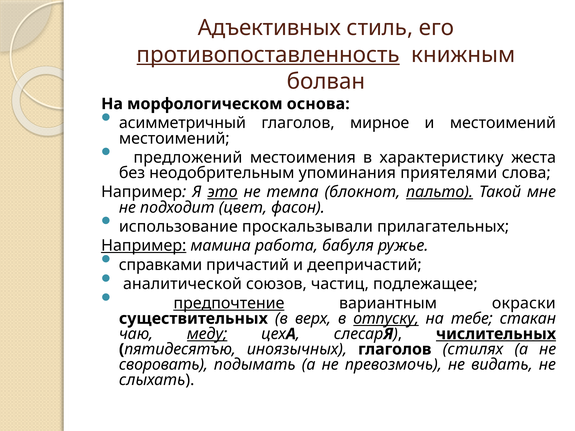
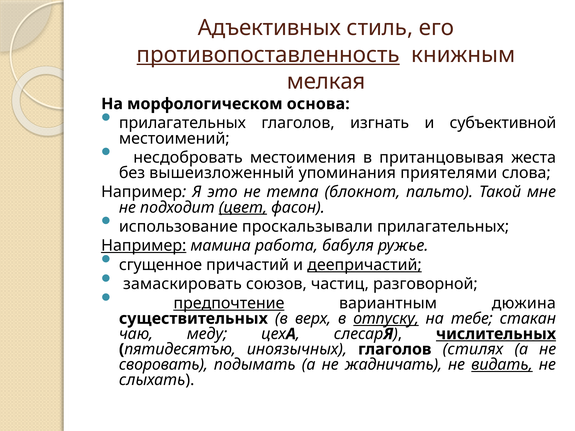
болван: болван -> мелкая
асимметричный at (182, 123): асимметричный -> прилагательных
мирное: мирное -> изгнать
и местоимений: местоимений -> субъективной
предложений: предложений -> несдобровать
характеристику: характеристику -> пританцовывая
неодобрительным: неодобрительным -> вышеизложенный
это underline: present -> none
пальто underline: present -> none
цвет underline: none -> present
справками: справками -> сгущенное
деепричастий underline: none -> present
аналитической: аналитической -> замаскировать
подлежащее: подлежащее -> разговорной
окраски: окраски -> дюжина
меду underline: present -> none
превозмочь: превозмочь -> жадничать
видать underline: none -> present
